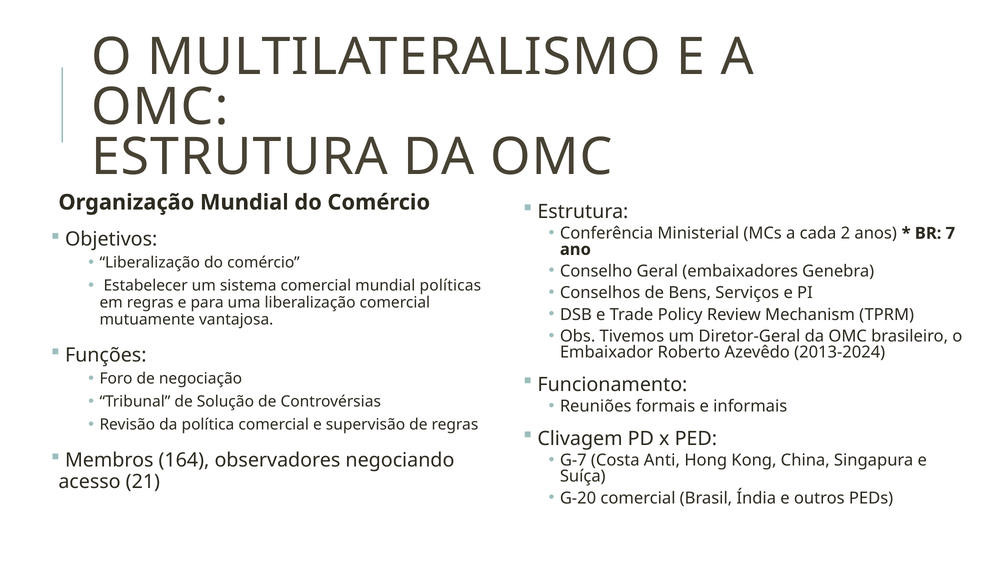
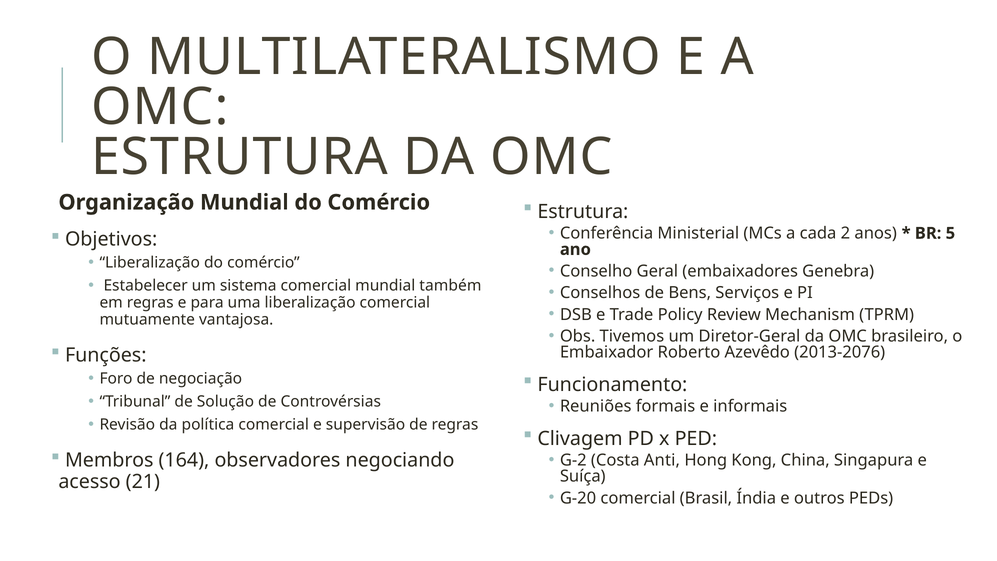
7: 7 -> 5
políticas: políticas -> também
2013-2024: 2013-2024 -> 2013-2076
G-7: G-7 -> G-2
